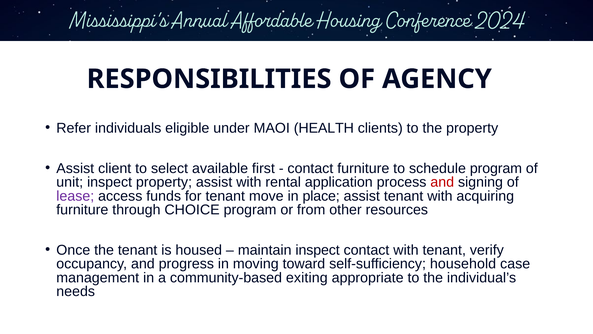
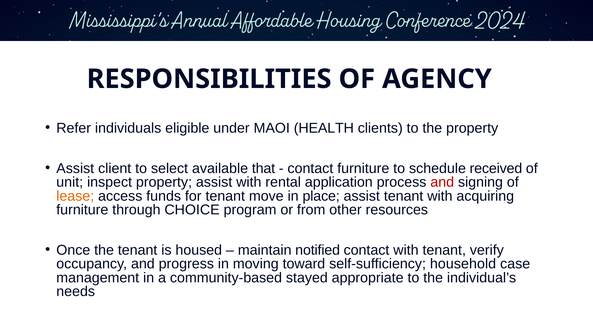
first: first -> that
schedule program: program -> received
lease colour: purple -> orange
maintain inspect: inspect -> notified
exiting: exiting -> stayed
